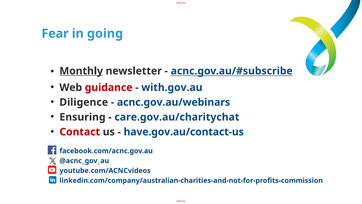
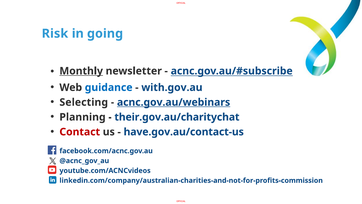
Fear: Fear -> Risk
guidance colour: red -> blue
Diligence: Diligence -> Selecting
acnc.gov.au/webinars underline: none -> present
Ensuring: Ensuring -> Planning
care.gov.au/charitychat: care.gov.au/charitychat -> their.gov.au/charitychat
